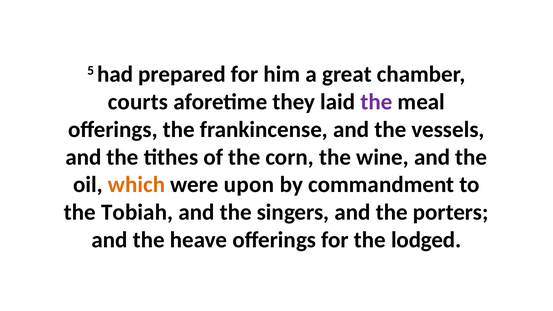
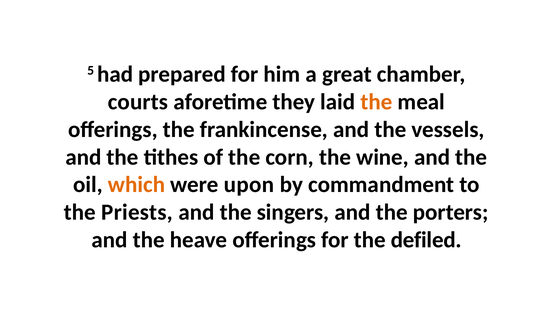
the at (376, 102) colour: purple -> orange
Tobiah: Tobiah -> Priests
lodged: lodged -> defiled
